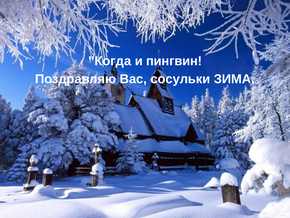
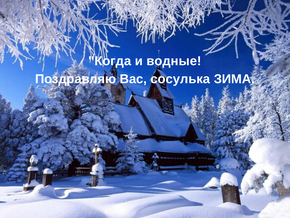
пингвин: пингвин -> водные
сосульки: сосульки -> сосулька
